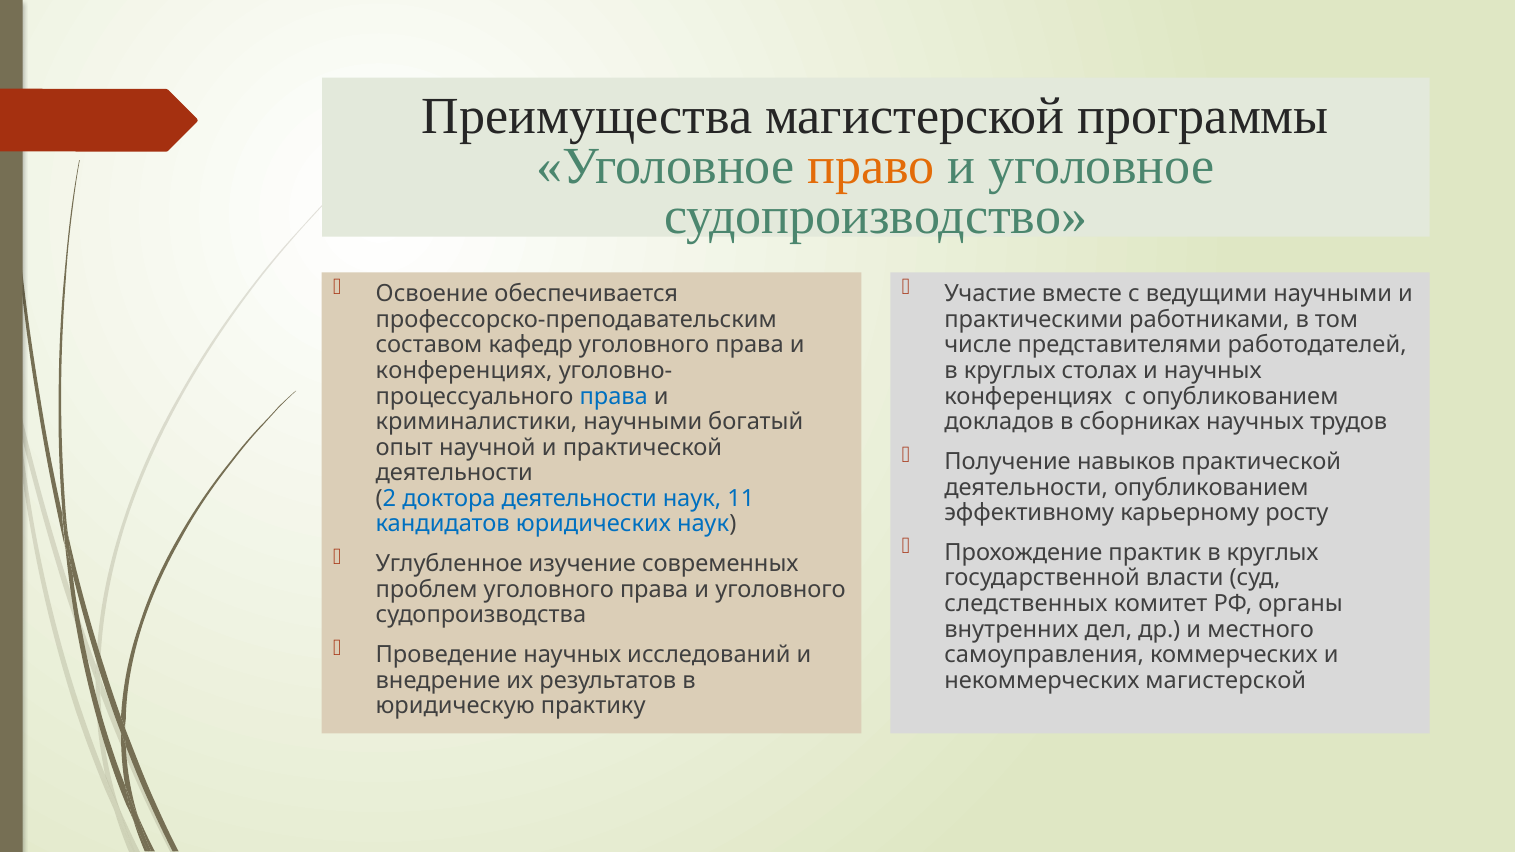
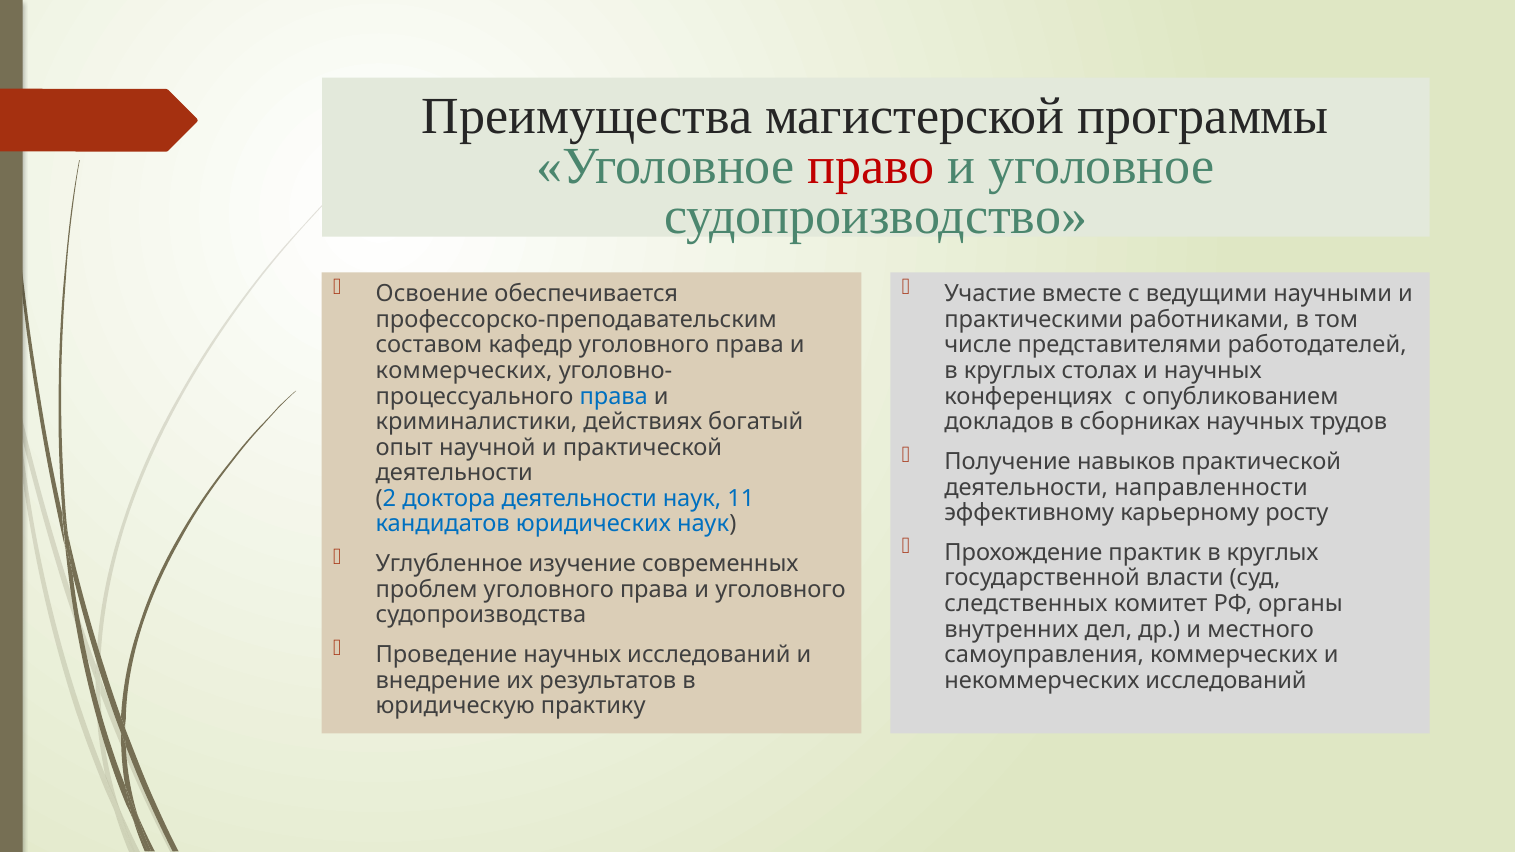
право colour: orange -> red
конференциях at (464, 371): конференциях -> коммерческих
криминалистики научными: научными -> действиях
деятельности опубликованием: опубликованием -> направленности
некоммерческих магистерской: магистерской -> исследований
